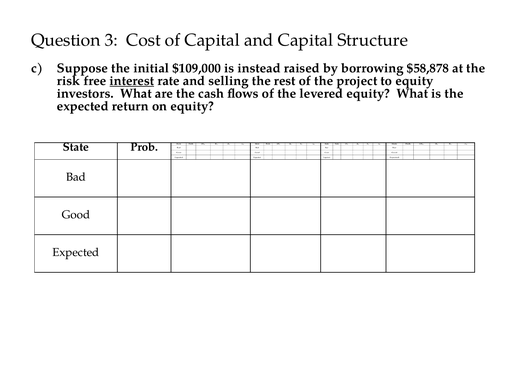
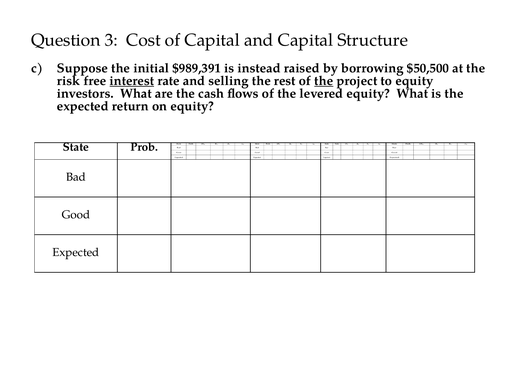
$109,000: $109,000 -> $989,391
$58,878: $58,878 -> $50,500
the at (324, 81) underline: none -> present
